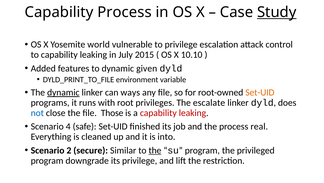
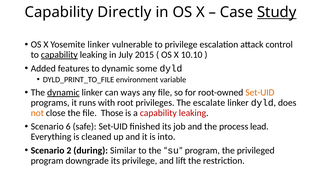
Capability Process: Process -> Directly
Yosemite world: world -> linker
capability at (59, 55) underline: none -> present
given: given -> some
not colour: blue -> orange
4: 4 -> 6
real: real -> lead
secure: secure -> during
the at (155, 150) underline: present -> none
